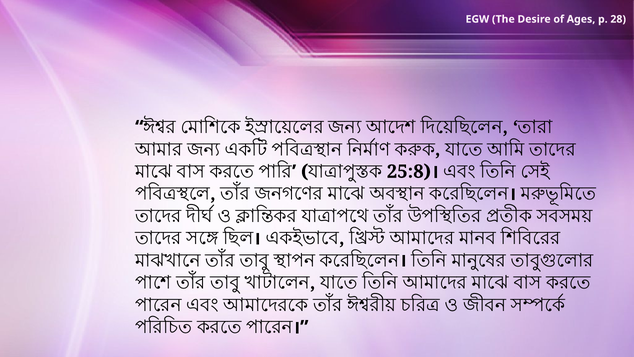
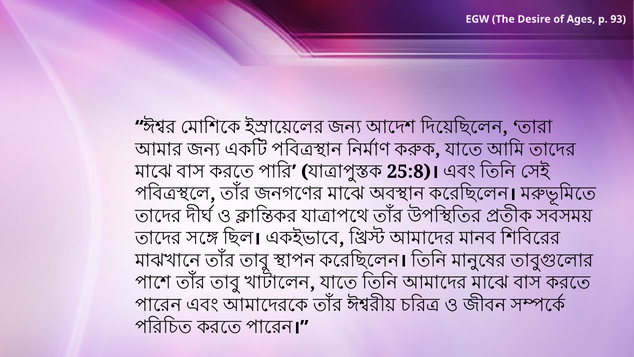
28: 28 -> 93
